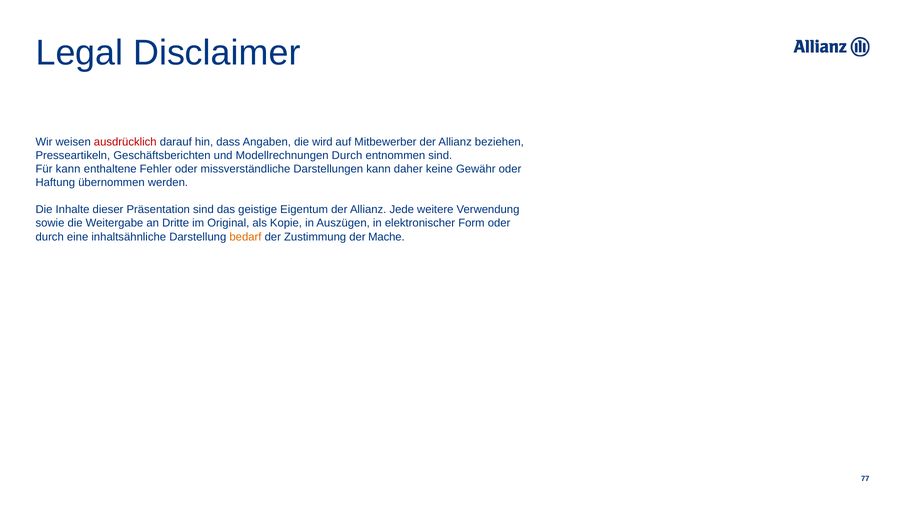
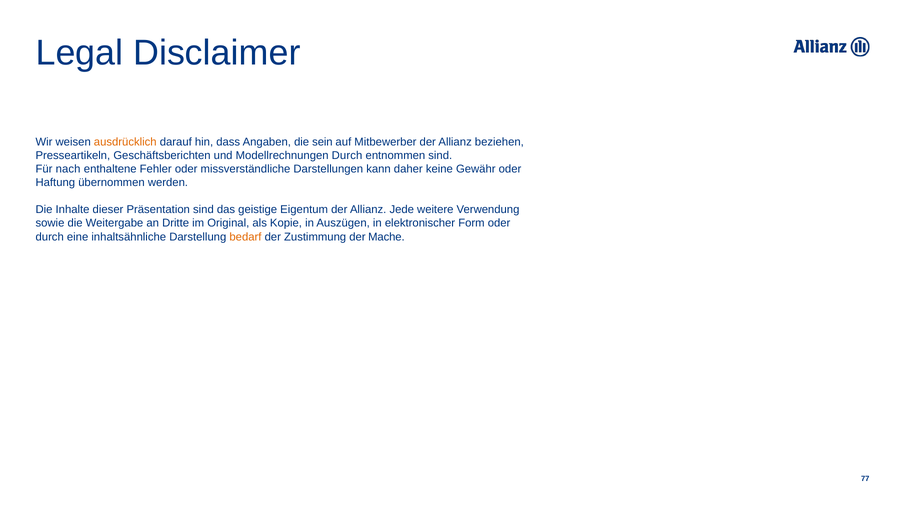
ausdrücklich colour: red -> orange
wird: wird -> sein
Für kann: kann -> nach
